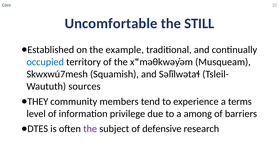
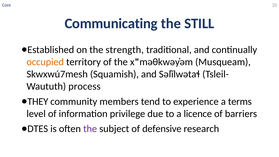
Uncomfortable: Uncomfortable -> Communicating
example: example -> strength
occupied colour: blue -> orange
sources: sources -> process
among: among -> licence
